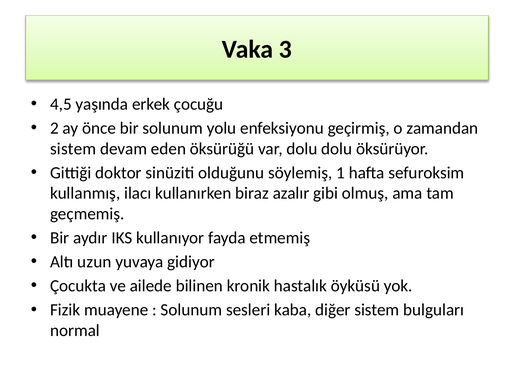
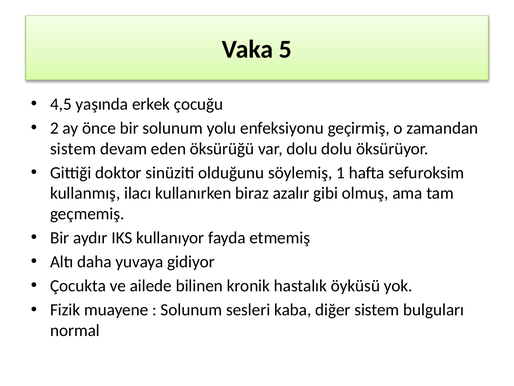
3: 3 -> 5
uzun: uzun -> daha
